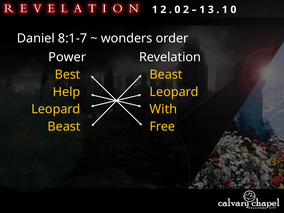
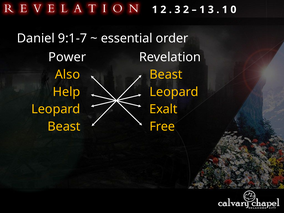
0 at (177, 10): 0 -> 3
8:1-7: 8:1-7 -> 9:1-7
wonders: wonders -> essential
Best: Best -> Also
With: With -> Exalt
